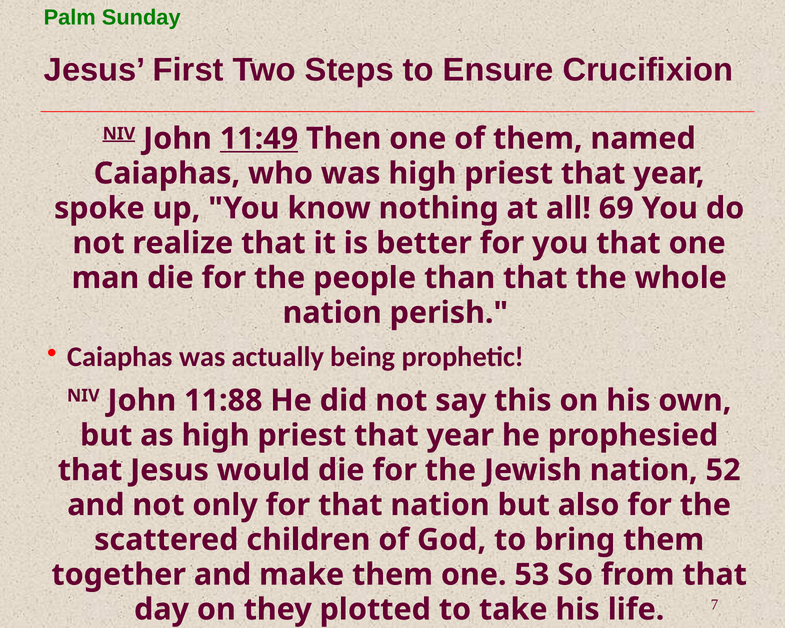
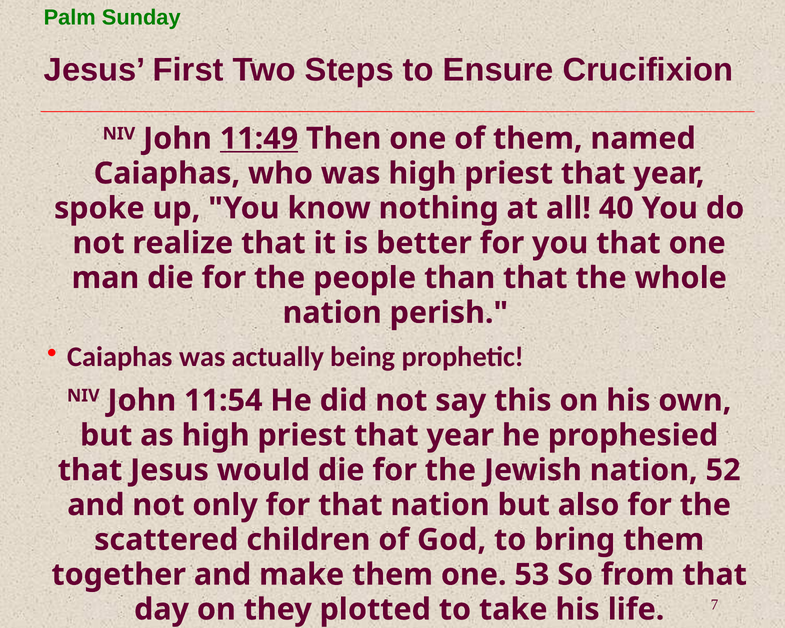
NIV at (119, 134) underline: present -> none
69: 69 -> 40
11:88: 11:88 -> 11:54
